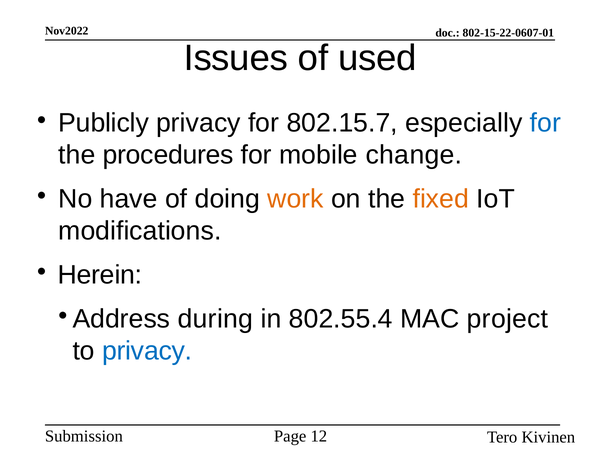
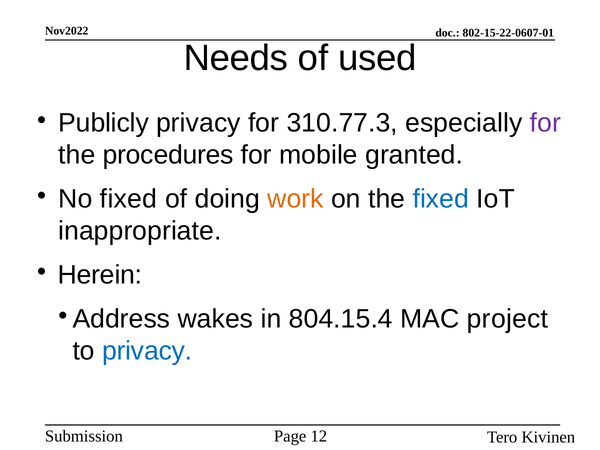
Issues: Issues -> Needs
802.15.7: 802.15.7 -> 310.77.3
for at (545, 123) colour: blue -> purple
change: change -> granted
No have: have -> fixed
fixed at (441, 199) colour: orange -> blue
modifications: modifications -> inappropriate
during: during -> wakes
802.55.4: 802.55.4 -> 804.15.4
